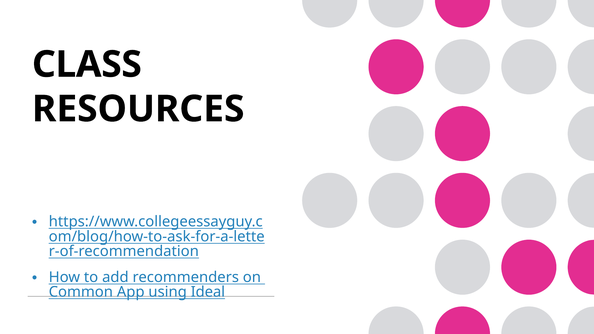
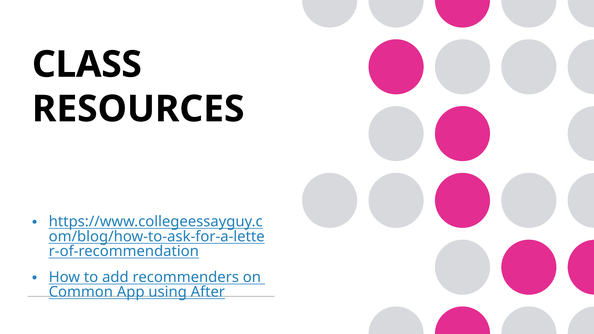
Ideal: Ideal -> After
